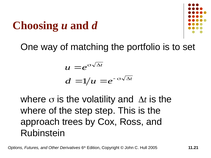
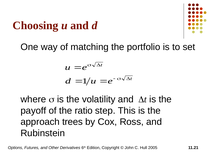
where at (33, 111): where -> payoff
the step: step -> ratio
